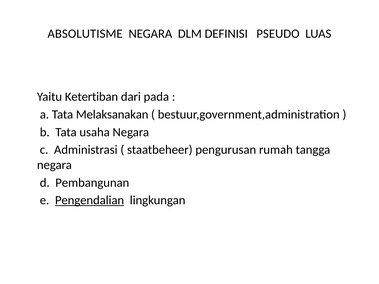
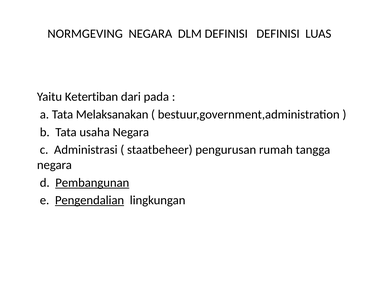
ABSOLUTISME: ABSOLUTISME -> NORMGEVING
DEFINISI PSEUDO: PSEUDO -> DEFINISI
Pembangunan underline: none -> present
